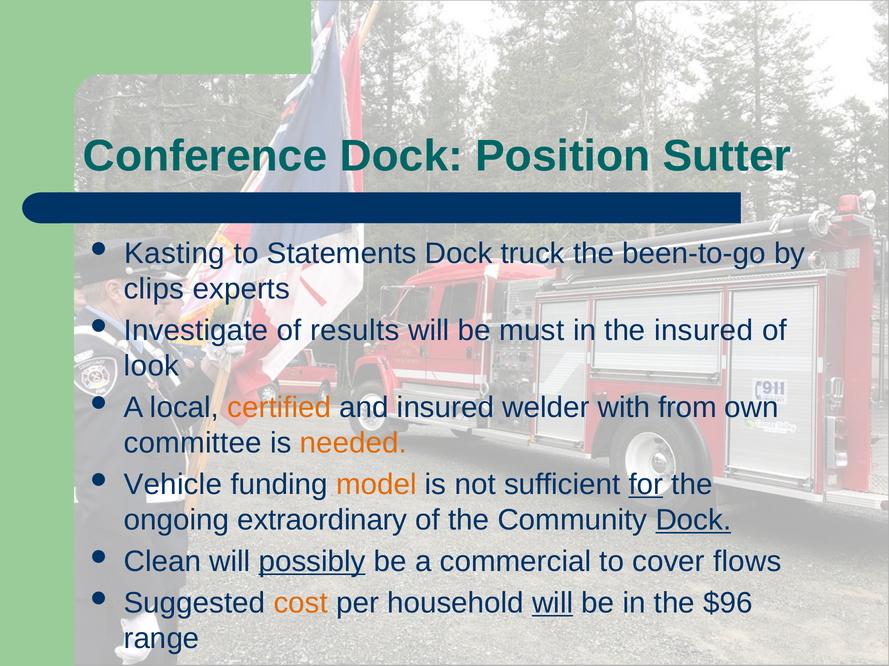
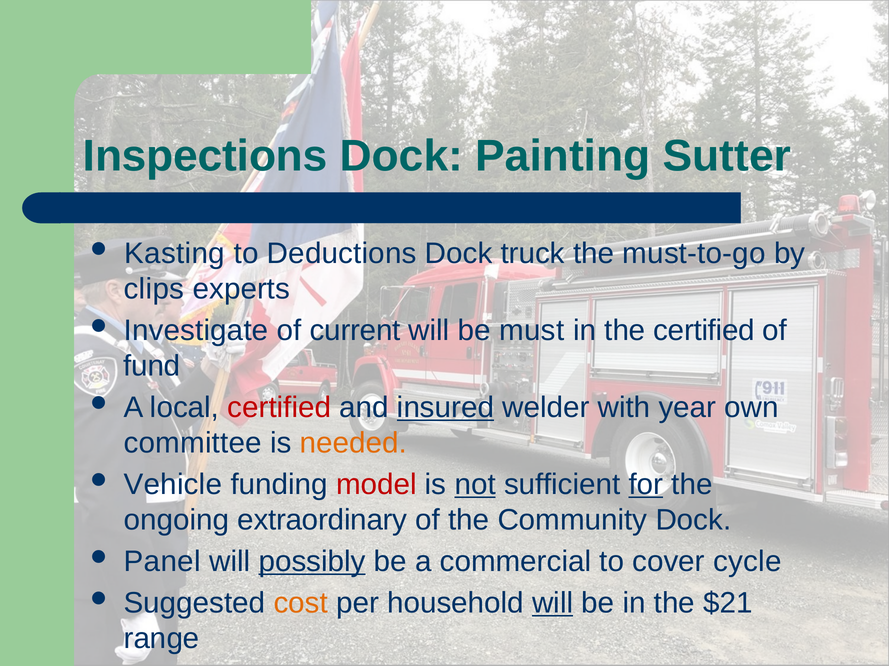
Conference: Conference -> Inspections
Position: Position -> Painting
Statements: Statements -> Deductions
been-to-go: been-to-go -> must-to-go
results: results -> current
the insured: insured -> certified
look: look -> fund
certified at (279, 408) colour: orange -> red
insured at (446, 408) underline: none -> present
from: from -> year
model colour: orange -> red
not underline: none -> present
Dock at (693, 521) underline: present -> none
Clean: Clean -> Panel
flows: flows -> cycle
$96: $96 -> $21
